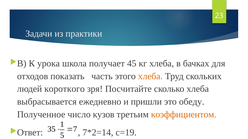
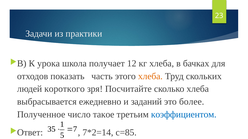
45: 45 -> 12
пришли: пришли -> заданий
обеду: обеду -> более
кузов: кузов -> такое
коэффициентом colour: orange -> blue
с=19: с=19 -> с=85
